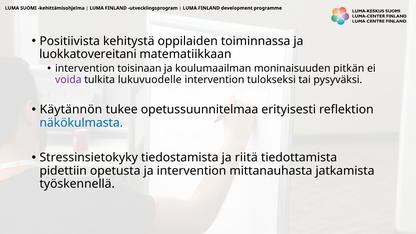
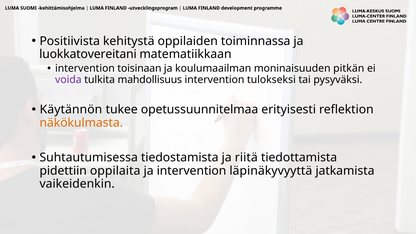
lukuvuodelle: lukuvuodelle -> mahdollisuus
näkökulmasta colour: blue -> orange
Stressinsietokyky: Stressinsietokyky -> Suhtautumisessa
opetusta: opetusta -> oppilaita
mittanauhasta: mittanauhasta -> läpinäkyvyyttä
työskennellä: työskennellä -> vaikeidenkin
